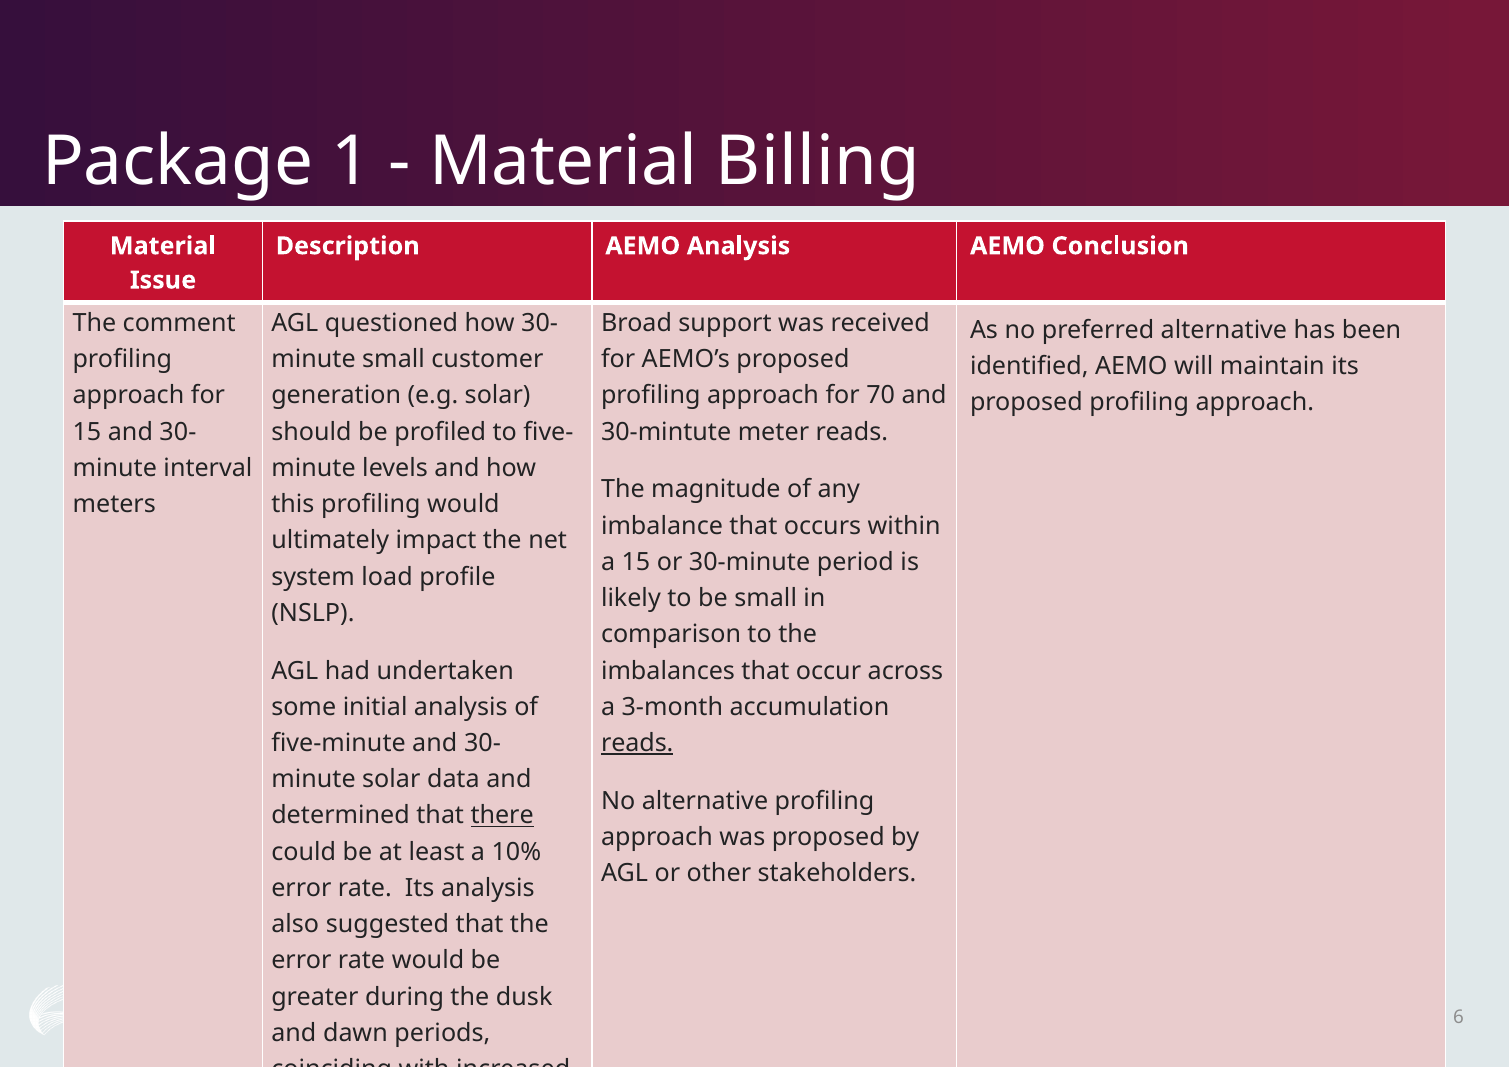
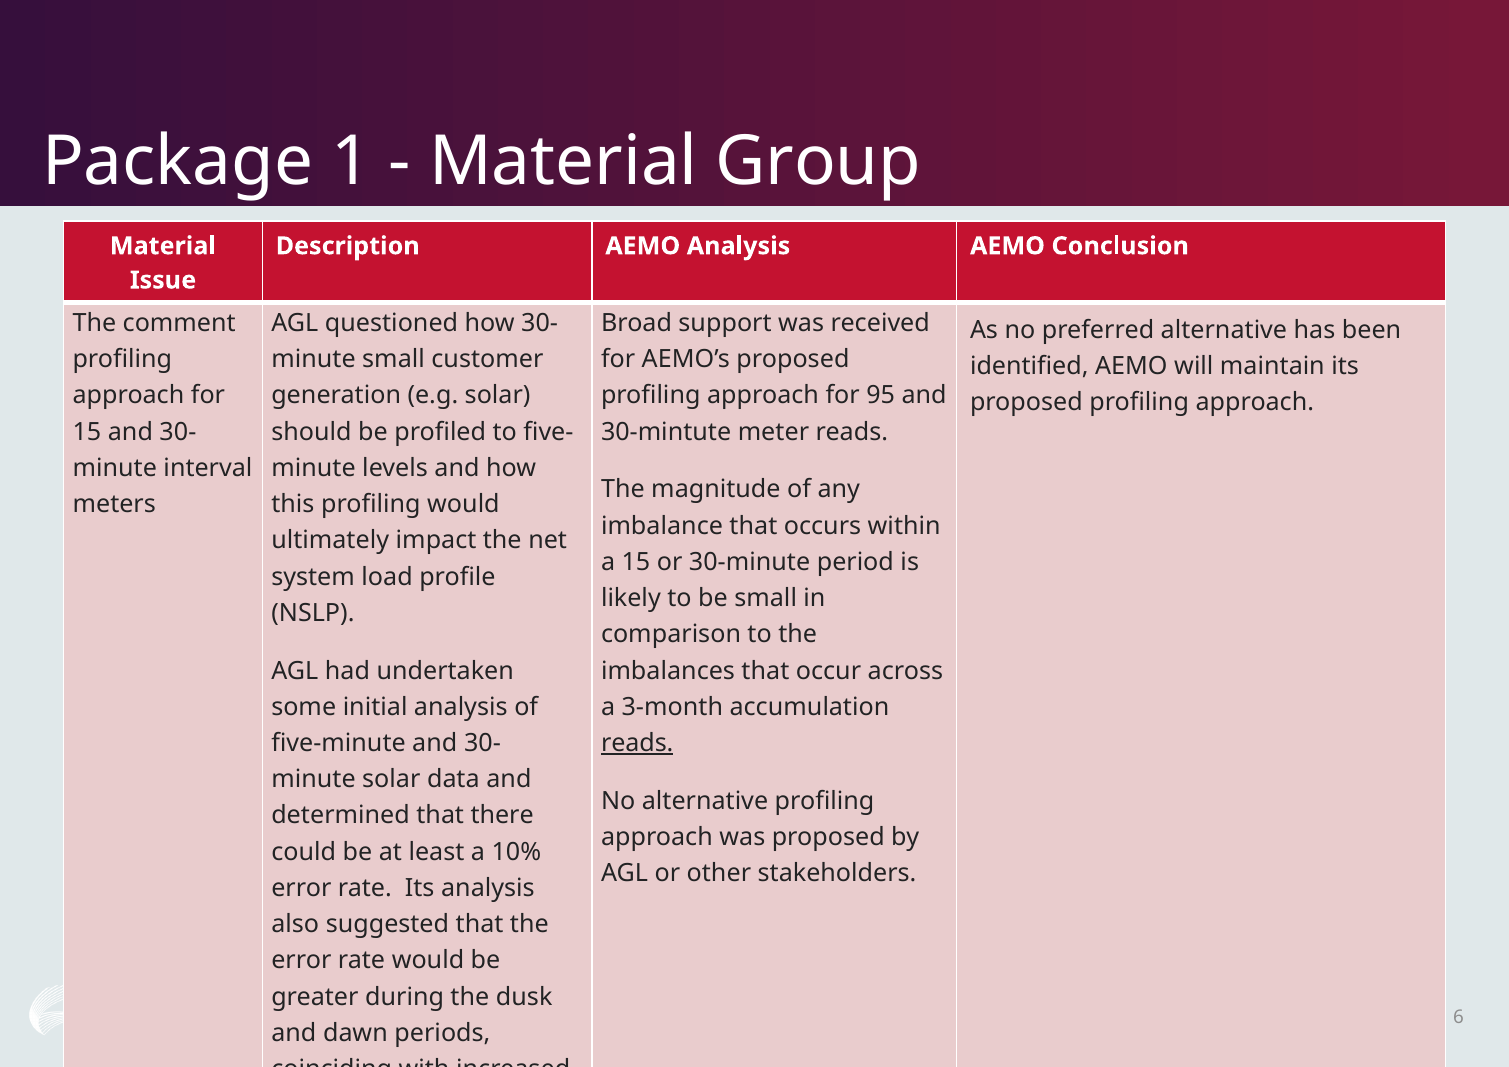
Billing: Billing -> Group
70: 70 -> 95
there underline: present -> none
